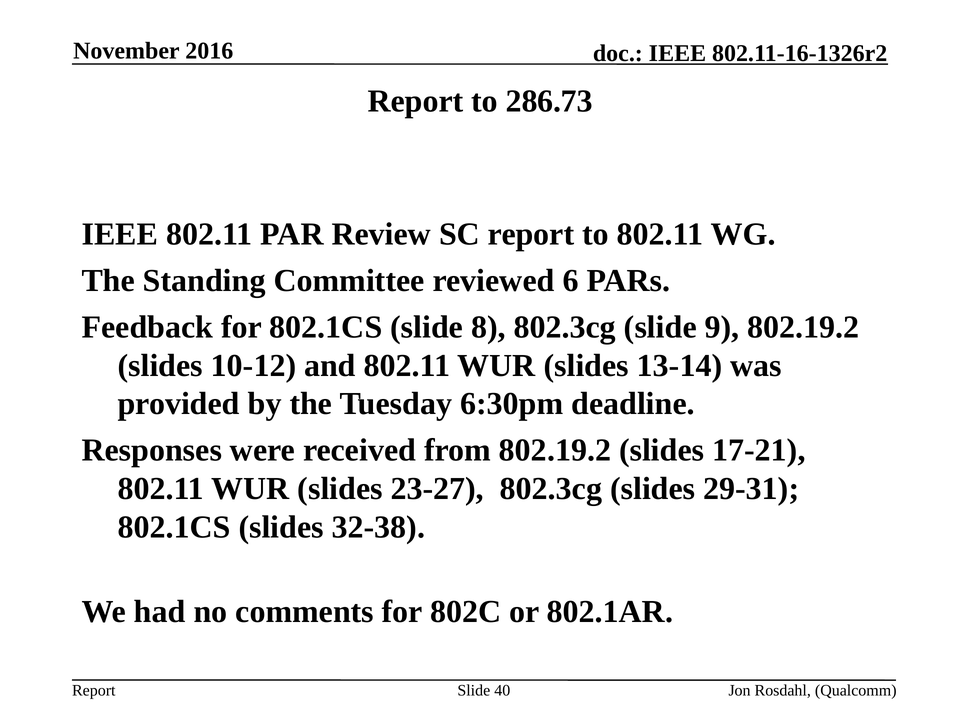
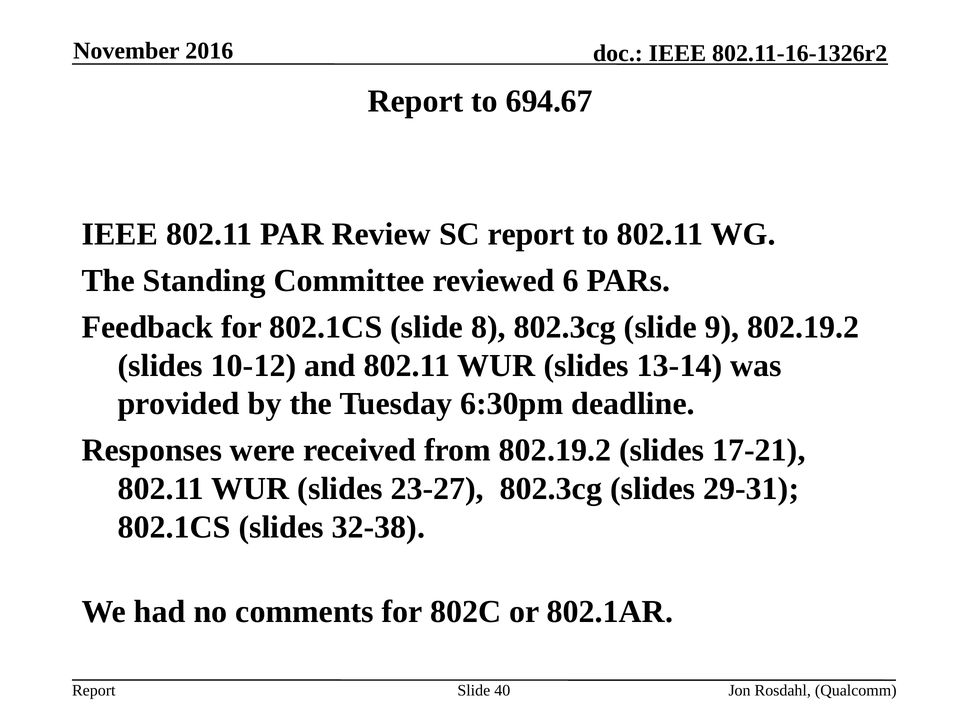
286.73: 286.73 -> 694.67
